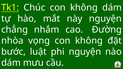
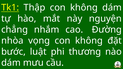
Chúc: Chúc -> Thập
phi nguyện: nguyện -> thương
